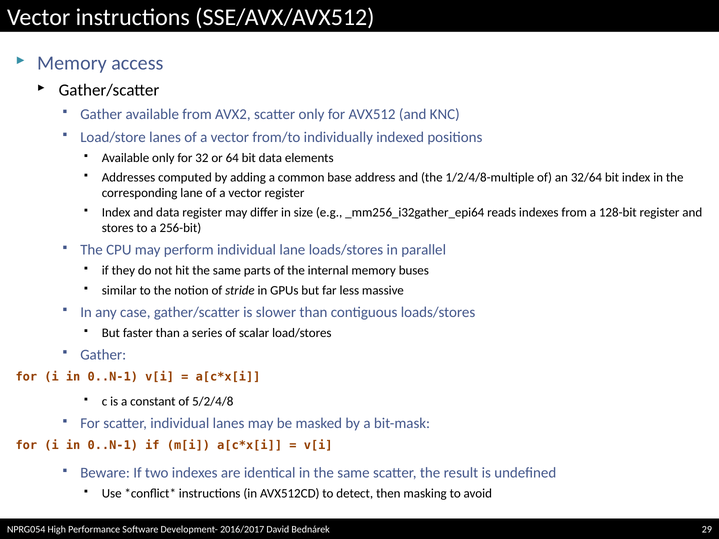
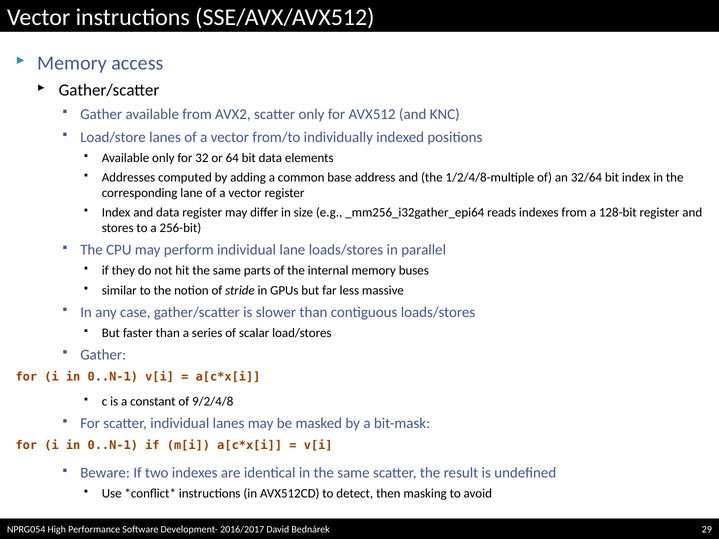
5/2/4/8: 5/2/4/8 -> 9/2/4/8
